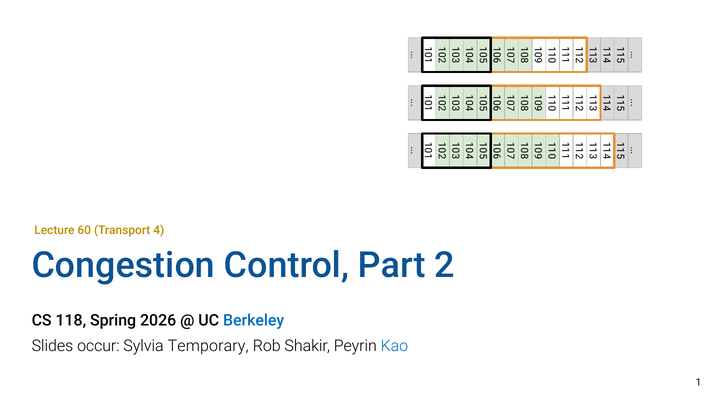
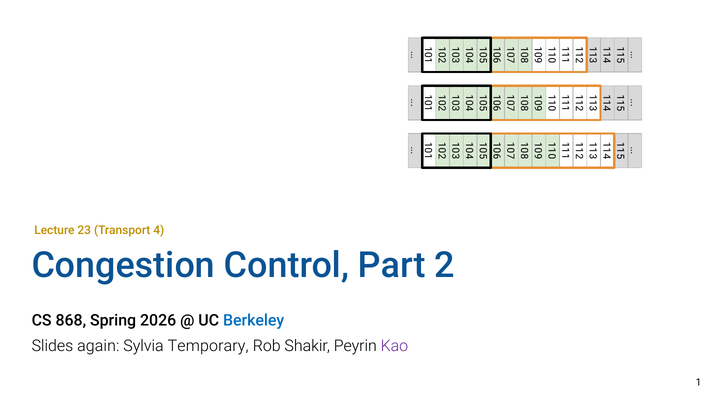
60: 60 -> 23
118: 118 -> 868
occur: occur -> again
Kao colour: blue -> purple
